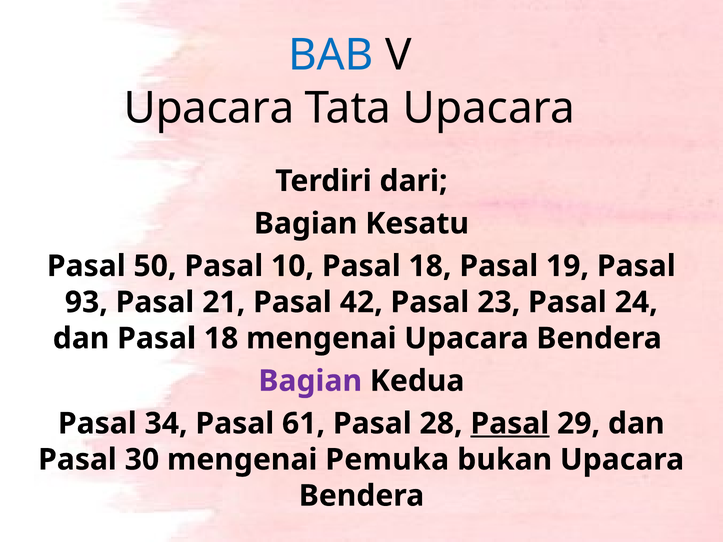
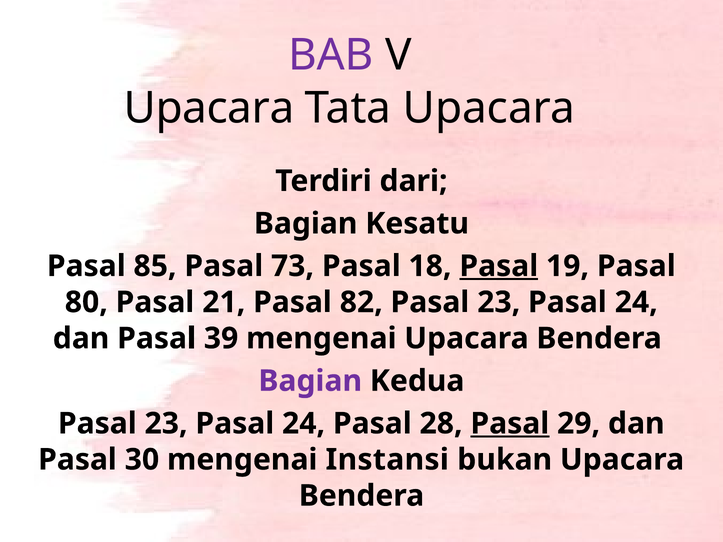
BAB colour: blue -> purple
50: 50 -> 85
10: 10 -> 73
Pasal at (499, 266) underline: none -> present
93: 93 -> 80
42: 42 -> 82
dan Pasal 18: 18 -> 39
34 at (166, 424): 34 -> 23
61 at (304, 424): 61 -> 24
Pemuka: Pemuka -> Instansi
